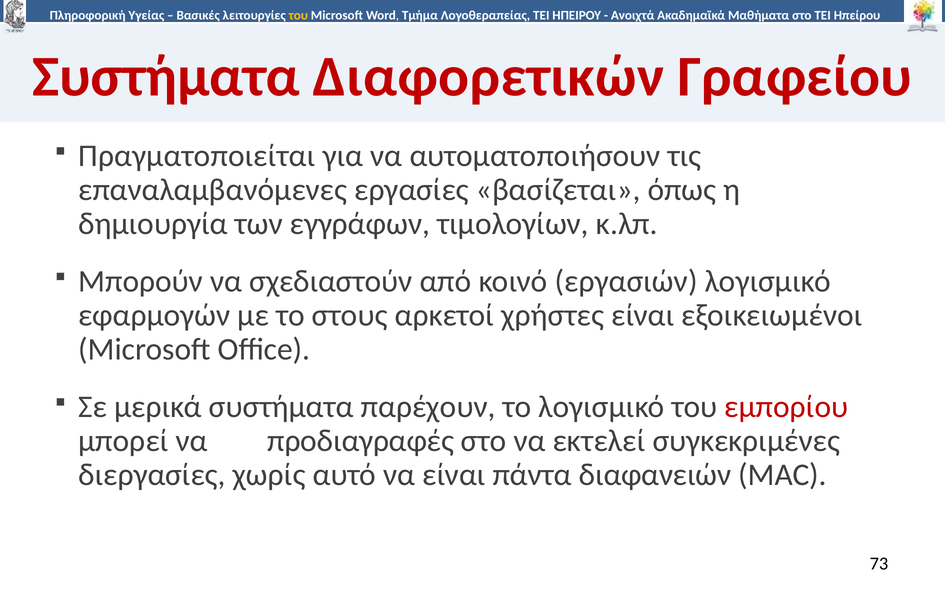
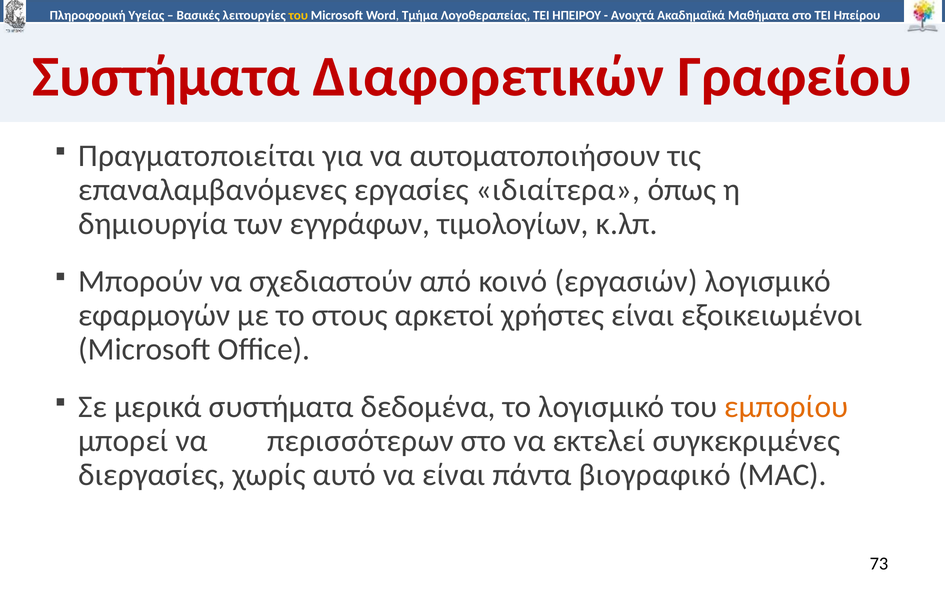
βασίζεται: βασίζεται -> ιδιαίτερα
παρέχουν: παρέχουν -> δεδομένα
εμπορίου colour: red -> orange
προδιαγραφές: προδιαγραφές -> περισσότερων
διαφανειών: διαφανειών -> βιογραφικό
